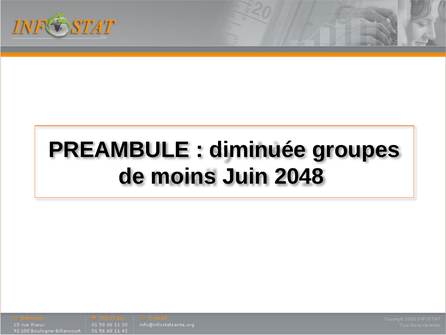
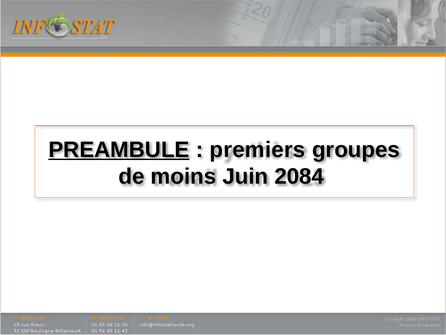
PREAMBULE underline: none -> present
diminuée: diminuée -> premiers
2048: 2048 -> 2084
